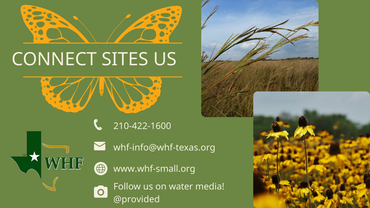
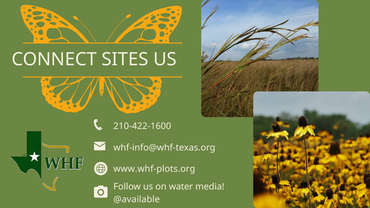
www.whf-small.org: www.whf-small.org -> www.whf-plots.org
@provided: @provided -> @available
